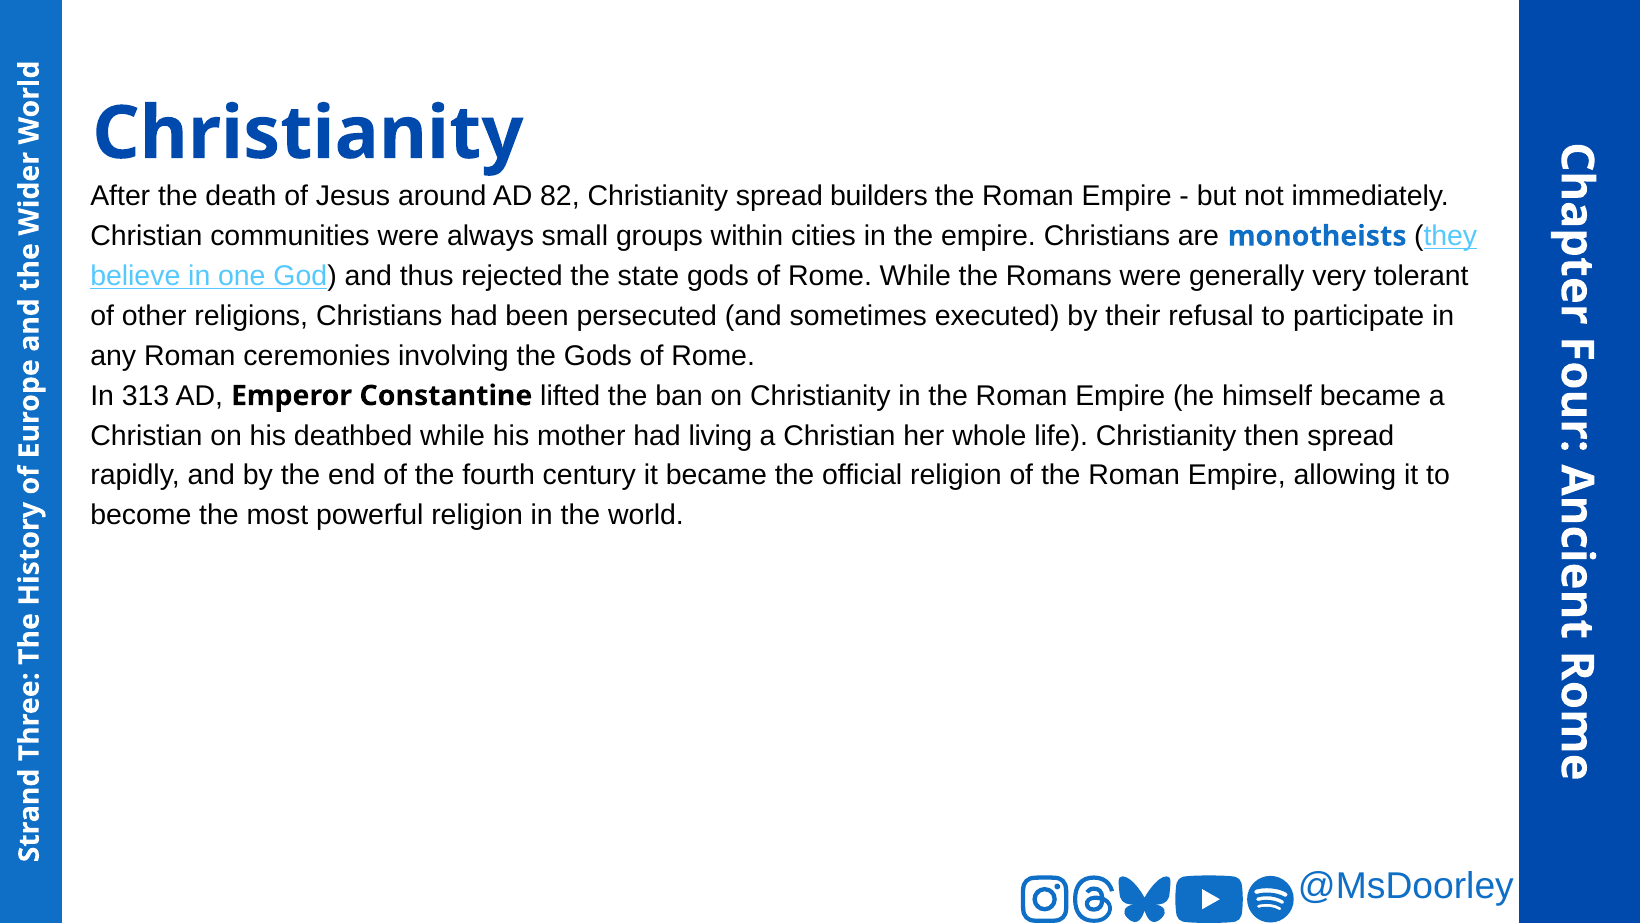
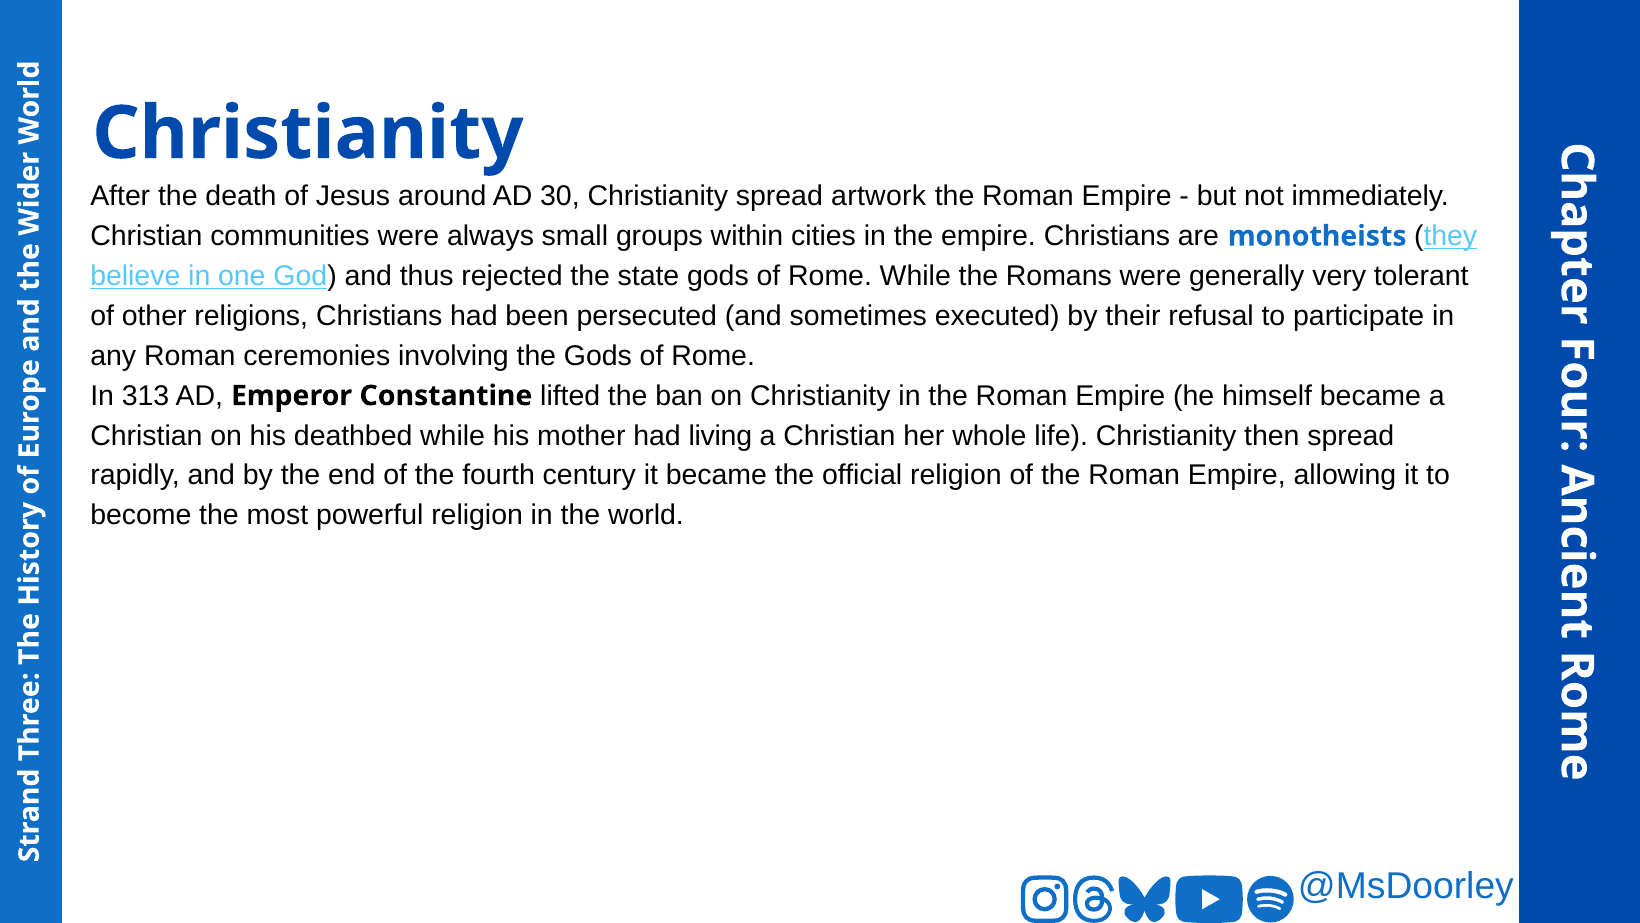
82: 82 -> 30
builders: builders -> artwork
